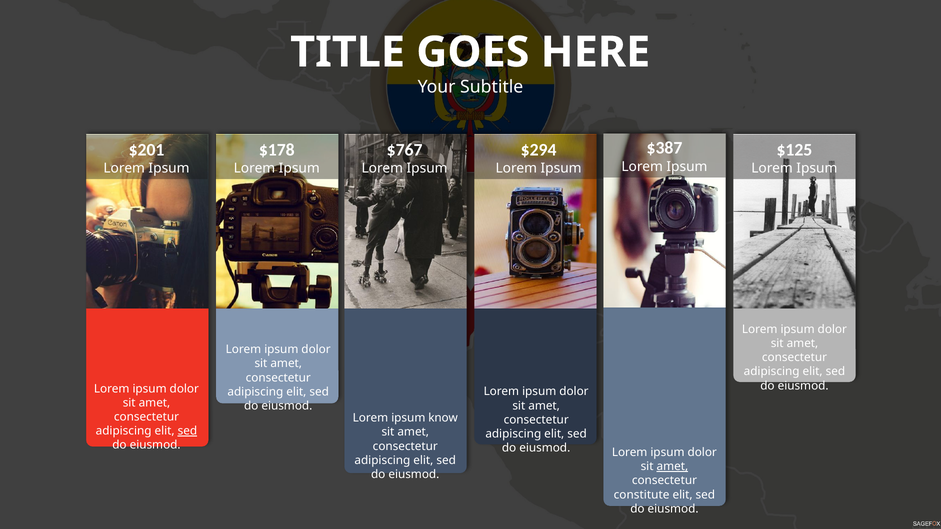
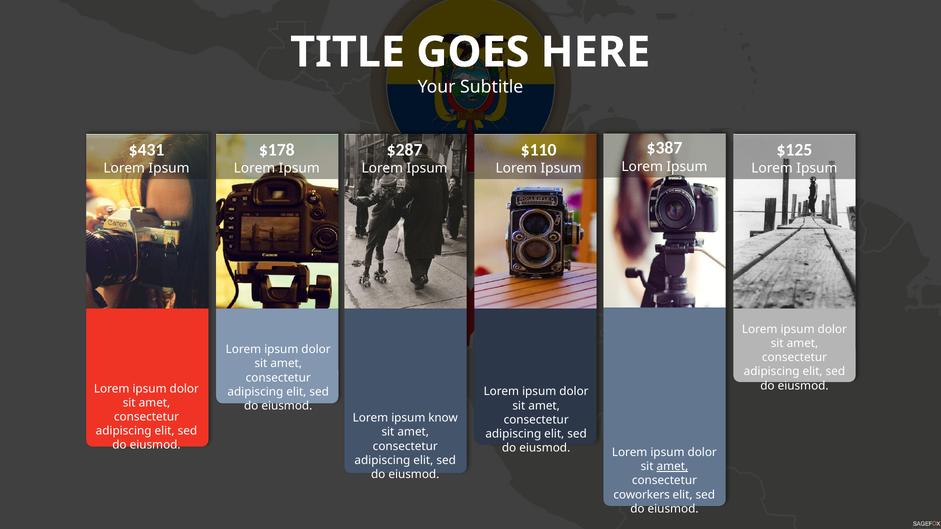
$201: $201 -> $431
$767: $767 -> $287
$294: $294 -> $110
sed at (187, 431) underline: present -> none
constitute: constitute -> coworkers
